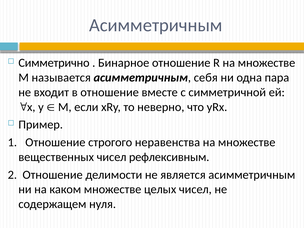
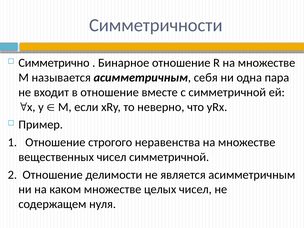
Асимметричным at (156, 25): Асимметричным -> Симметричности
чисел рефлексивным: рефлексивным -> симметричной
